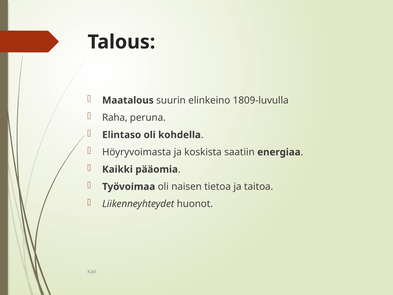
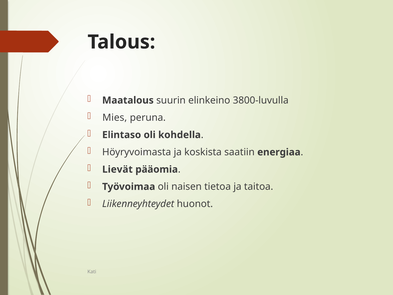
1809-luvulla: 1809-luvulla -> 3800-luvulla
Raha: Raha -> Mies
Kaikki: Kaikki -> Lievät
